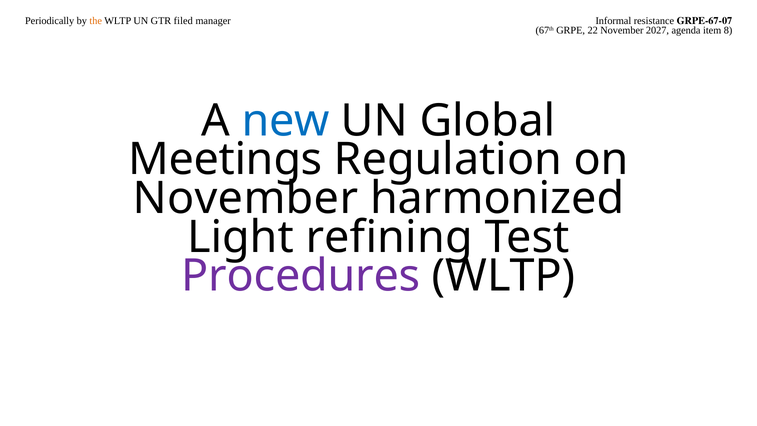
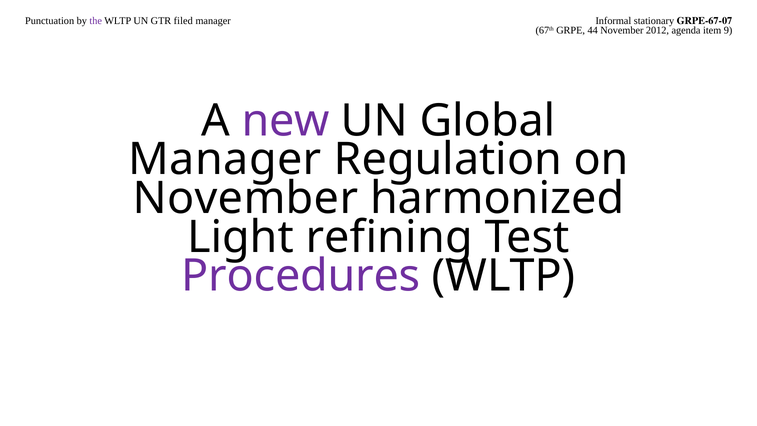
Periodically: Periodically -> Punctuation
the colour: orange -> purple
resistance: resistance -> stationary
22: 22 -> 44
2027: 2027 -> 2012
8: 8 -> 9
new colour: blue -> purple
Meetings at (225, 160): Meetings -> Manager
